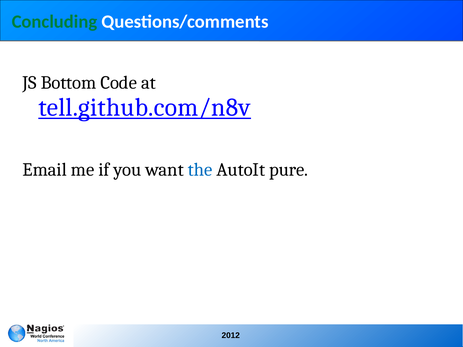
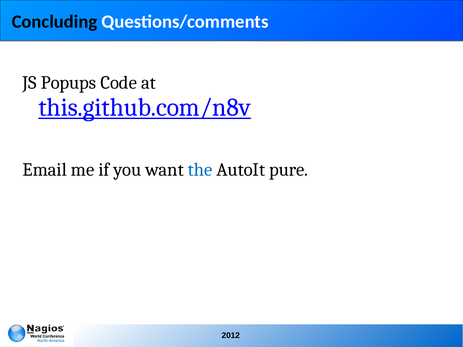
Concluding colour: green -> black
Bottom: Bottom -> Popups
tell.github.com/n8v: tell.github.com/n8v -> this.github.com/n8v
